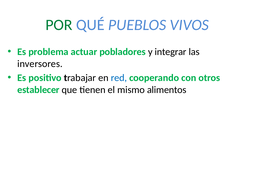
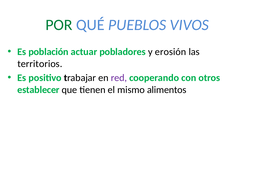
problema: problema -> población
integrar: integrar -> erosión
inversores: inversores -> territorios
red colour: blue -> purple
